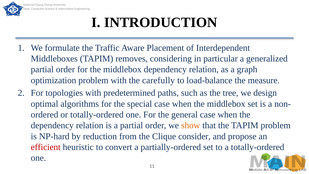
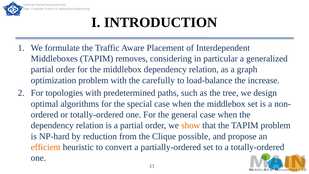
measure: measure -> increase
consider: consider -> possible
efficient colour: red -> orange
